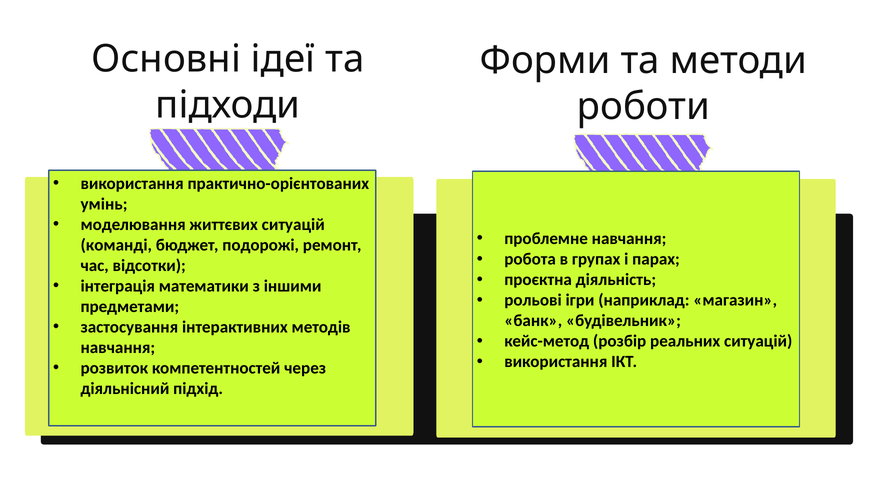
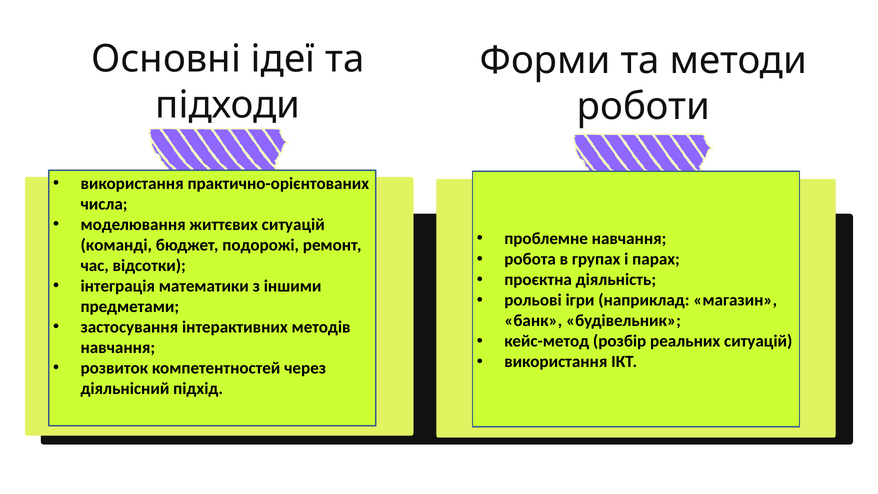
умінь: умінь -> числа
